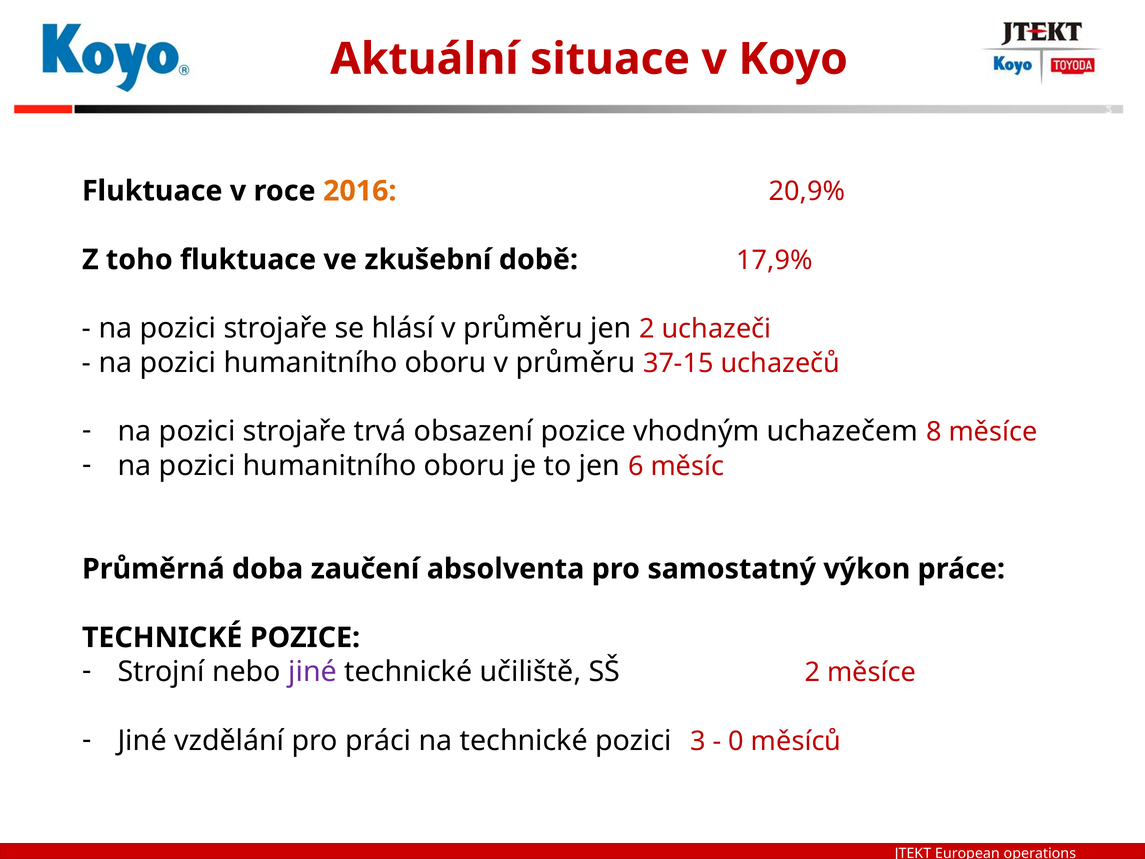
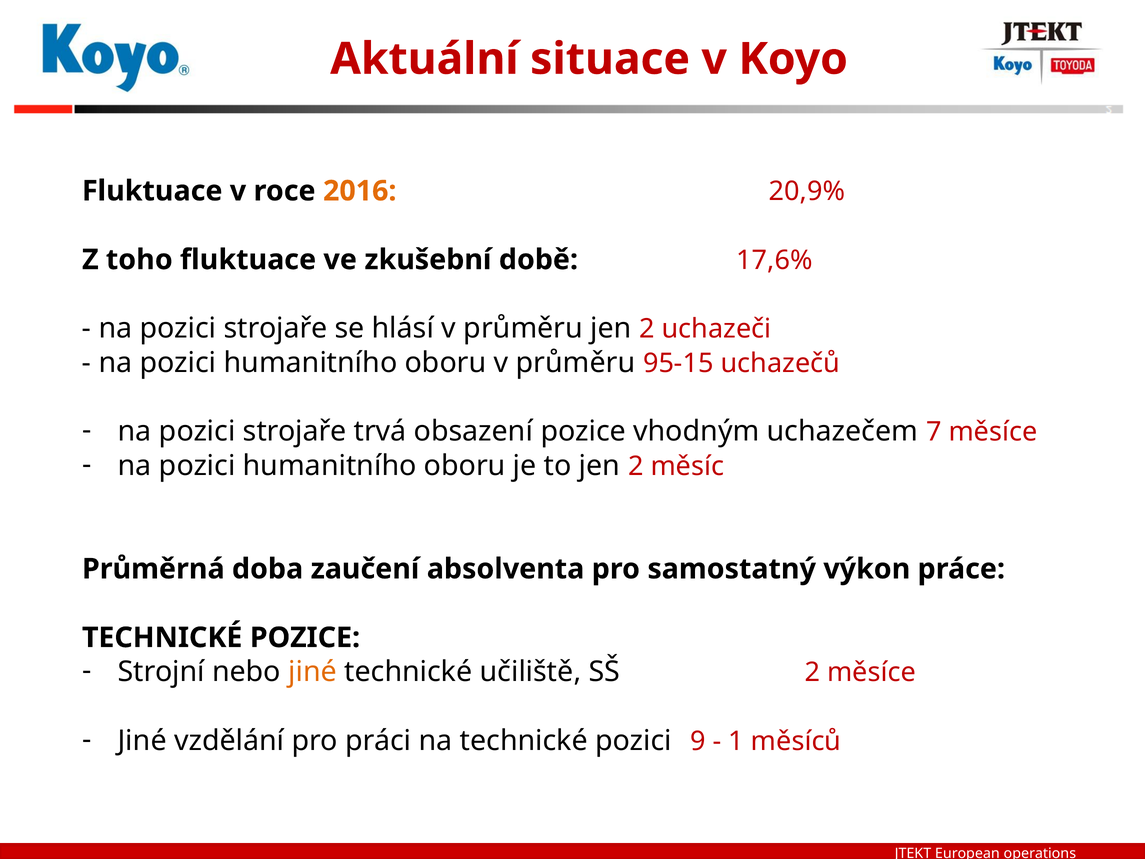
17,9%: 17,9% -> 17,6%
37-15: 37-15 -> 95-15
8: 8 -> 7
to jen 6: 6 -> 2
jiné at (313, 672) colour: purple -> orange
3: 3 -> 9
0: 0 -> 1
